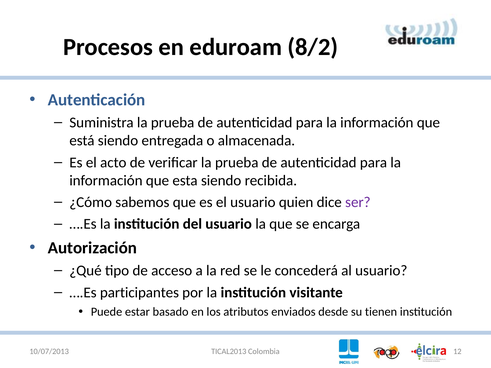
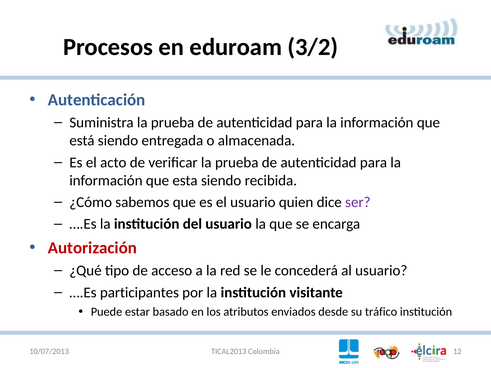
8/2: 8/2 -> 3/2
Autorización colour: black -> red
tienen: tienen -> tráfico
